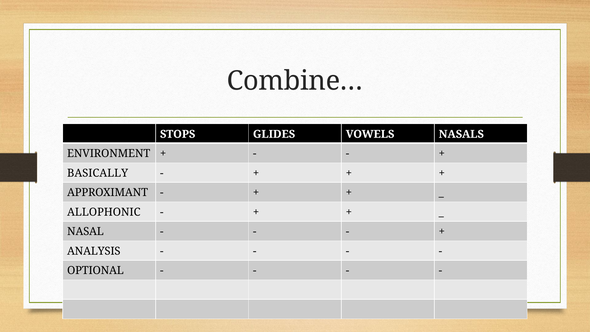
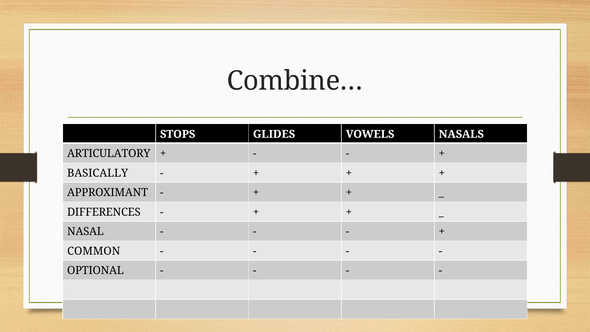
ENVIRONMENT: ENVIRONMENT -> ARTICULATORY
ALLOPHONIC: ALLOPHONIC -> DIFFERENCES
ANALYSIS: ANALYSIS -> COMMON
